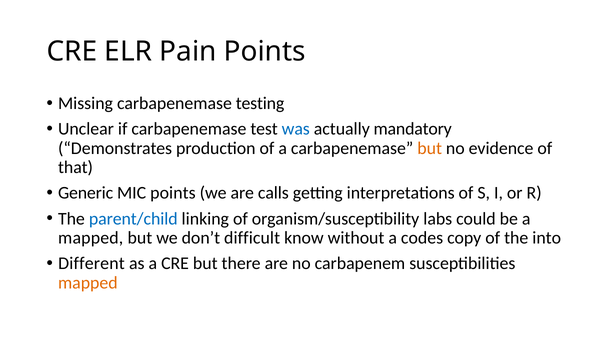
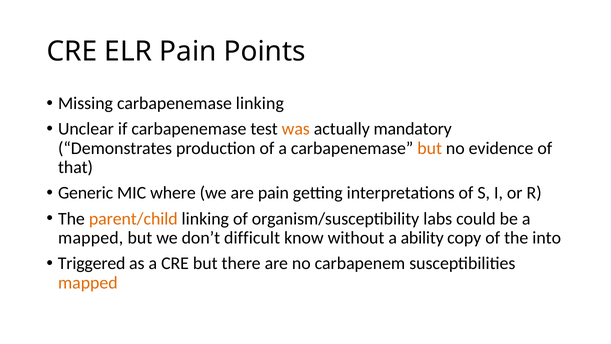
carbapenemase testing: testing -> linking
was colour: blue -> orange
MIC points: points -> where
are calls: calls -> pain
parent/child colour: blue -> orange
codes: codes -> ability
Different: Different -> Triggered
